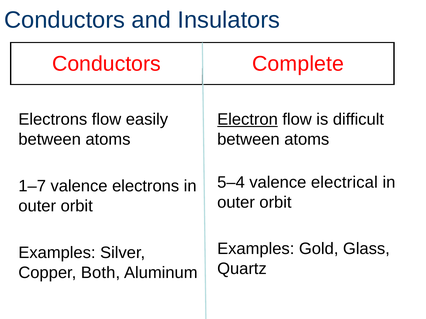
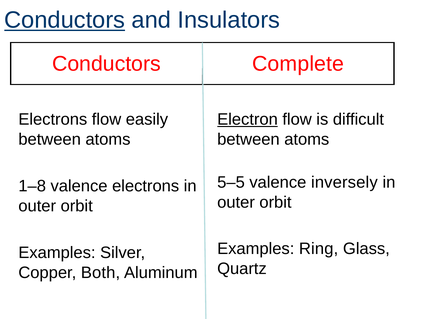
Conductors at (65, 20) underline: none -> present
5–4: 5–4 -> 5–5
electrical: electrical -> inversely
1–7: 1–7 -> 1–8
Gold: Gold -> Ring
